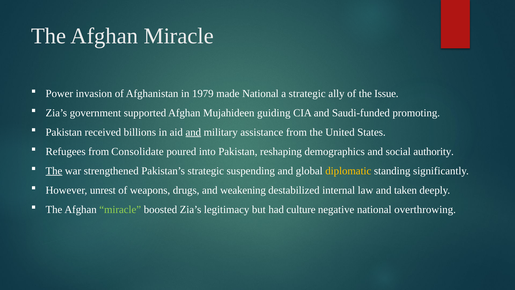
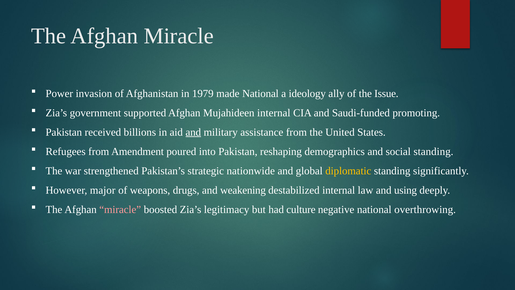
a strategic: strategic -> ideology
Mujahideen guiding: guiding -> internal
Consolidate: Consolidate -> Amendment
social authority: authority -> standing
The at (54, 171) underline: present -> none
suspending: suspending -> nationwide
unrest: unrest -> major
taken: taken -> using
miracle at (120, 209) colour: light green -> pink
